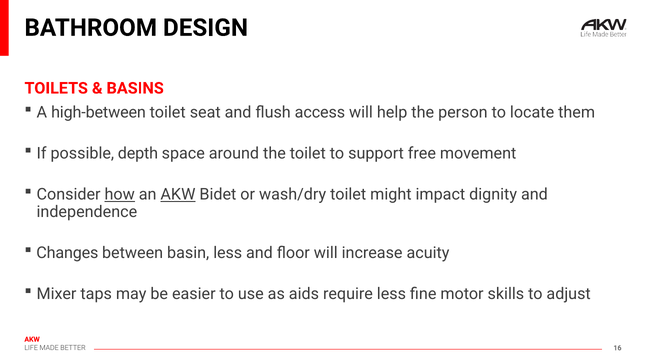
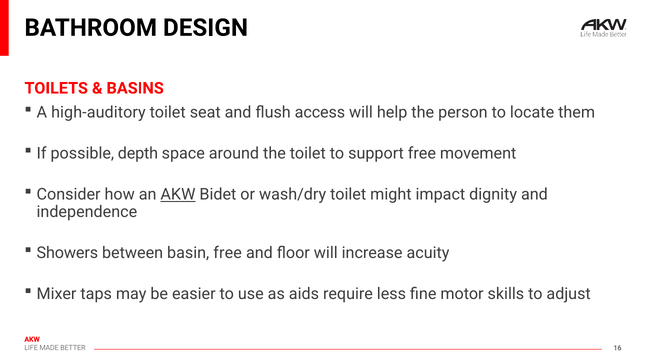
high-between: high-between -> high-auditory
how underline: present -> none
Changes: Changes -> Showers
basin less: less -> free
